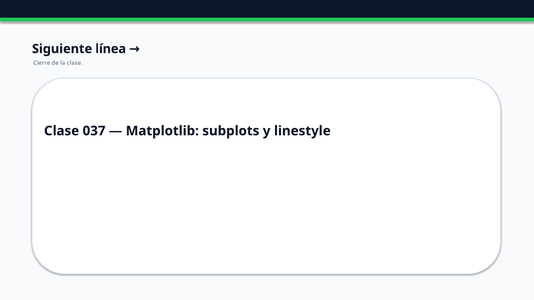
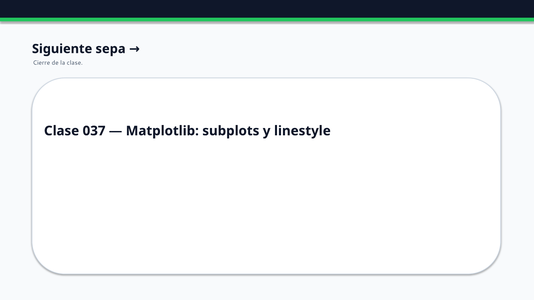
línea: línea -> sepa
